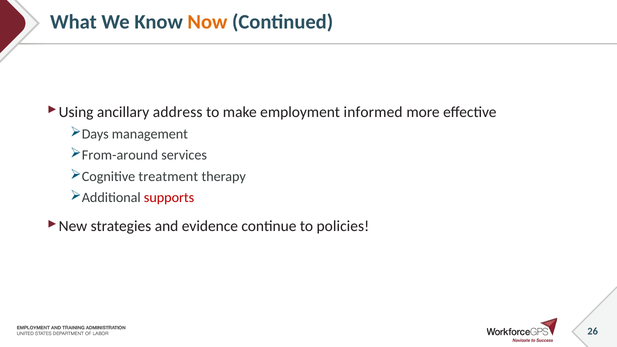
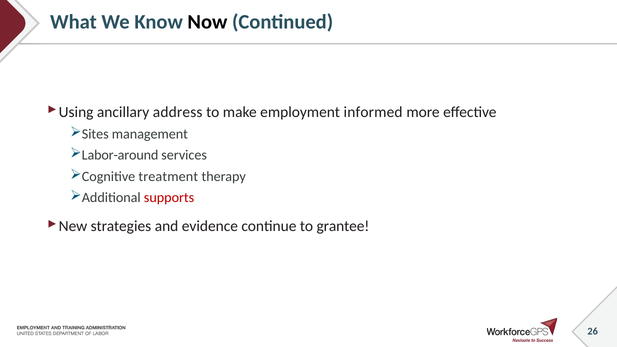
Now colour: orange -> black
Days: Days -> Sites
From-around: From-around -> Labor-around
policies: policies -> grantee
